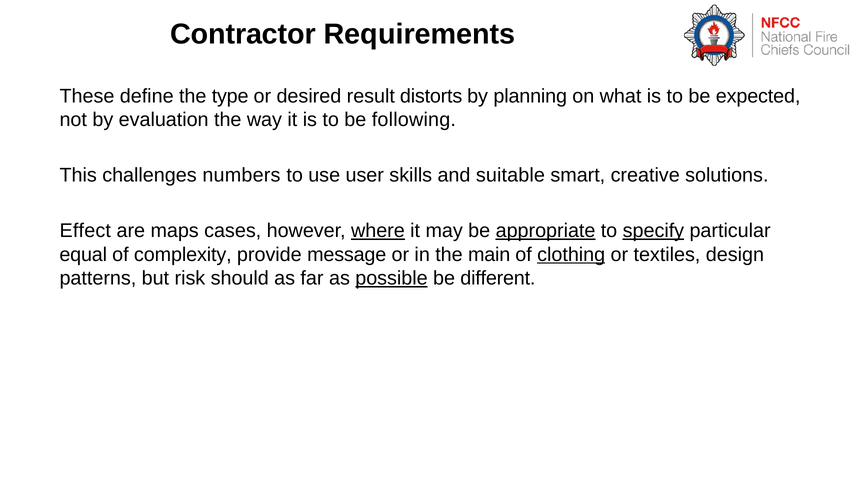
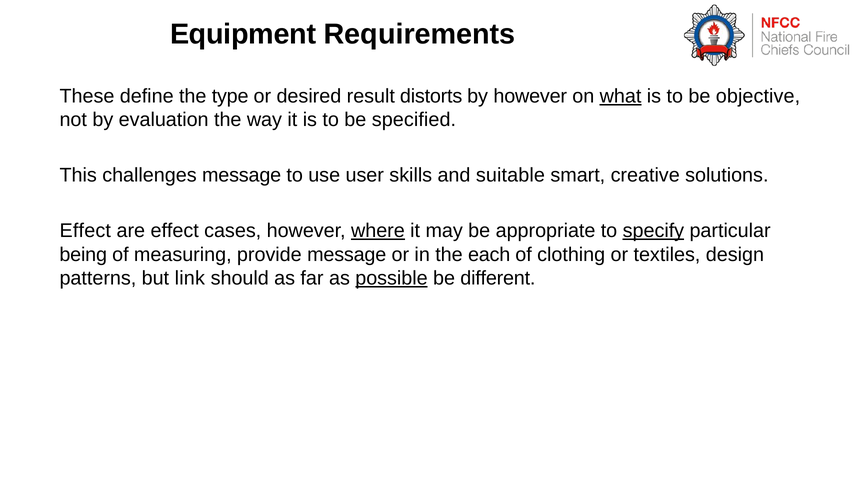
Contractor: Contractor -> Equipment
by planning: planning -> however
what underline: none -> present
expected: expected -> objective
following: following -> specified
challenges numbers: numbers -> message
are maps: maps -> effect
appropriate underline: present -> none
equal: equal -> being
complexity: complexity -> measuring
main: main -> each
clothing underline: present -> none
risk: risk -> link
